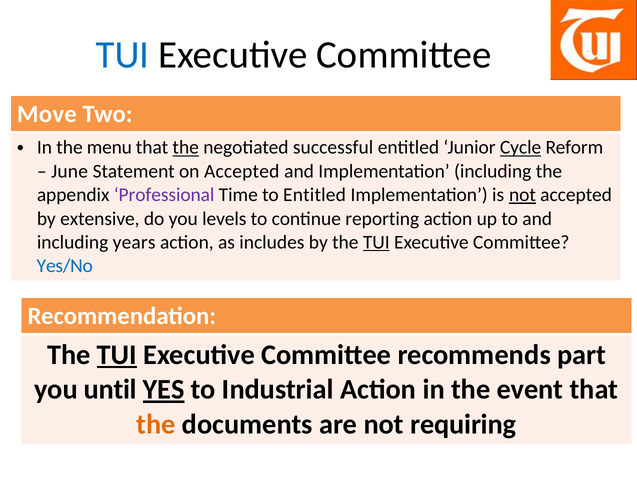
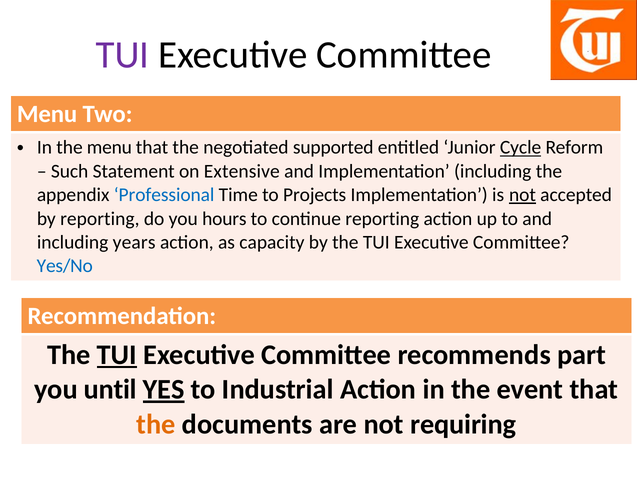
TUI at (122, 55) colour: blue -> purple
Move at (47, 114): Move -> Menu
the at (186, 147) underline: present -> none
successful: successful -> supported
June: June -> Such
on Accepted: Accepted -> Extensive
Professional colour: purple -> blue
to Entitled: Entitled -> Projects
by extensive: extensive -> reporting
levels: levels -> hours
includes: includes -> capacity
TUI at (376, 242) underline: present -> none
